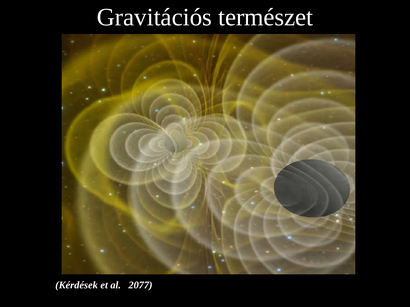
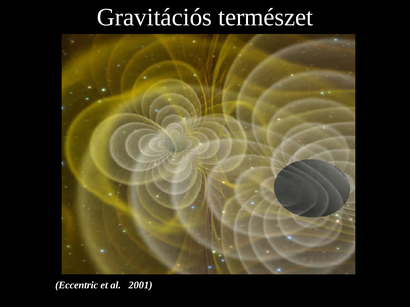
Kérdések: Kérdések -> Eccentric
2077: 2077 -> 2001
